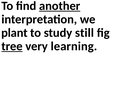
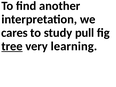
another underline: present -> none
plant: plant -> cares
still: still -> pull
